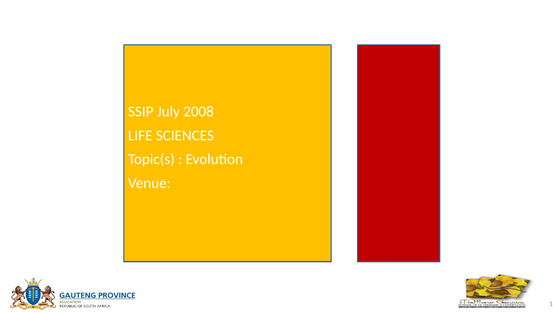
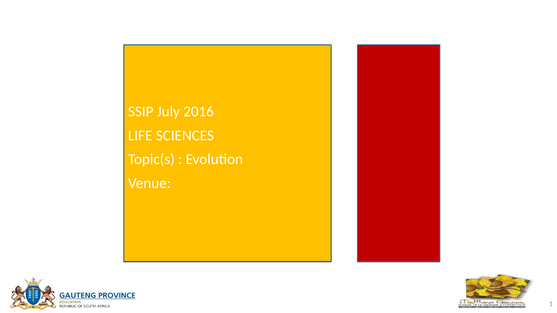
2008: 2008 -> 2016
